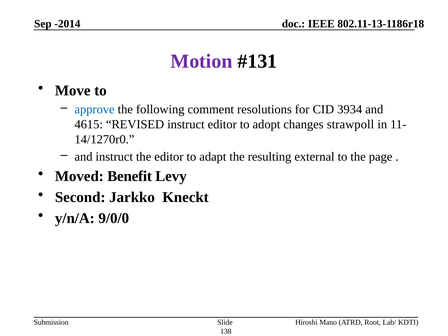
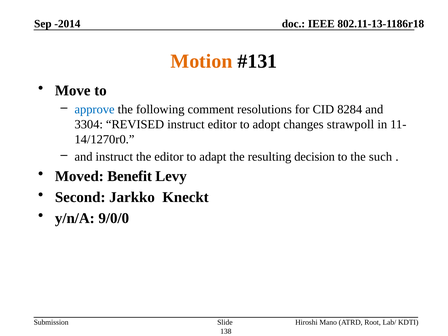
Motion colour: purple -> orange
3934: 3934 -> 8284
4615: 4615 -> 3304
external: external -> decision
page: page -> such
